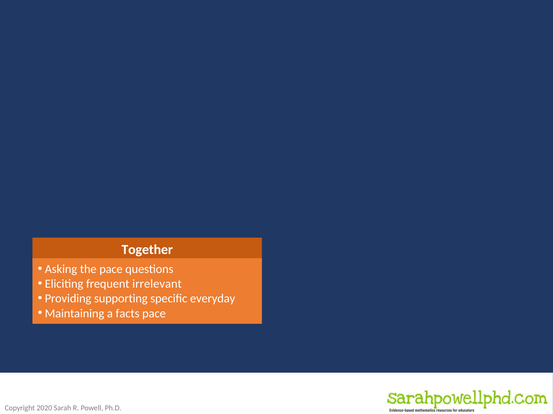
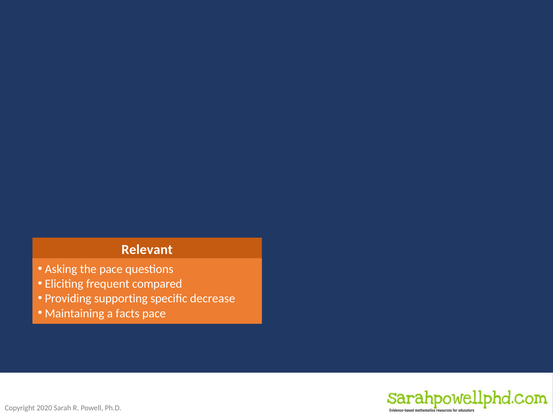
Together: Together -> Relevant
irrelevant: irrelevant -> compared
everyday: everyday -> decrease
